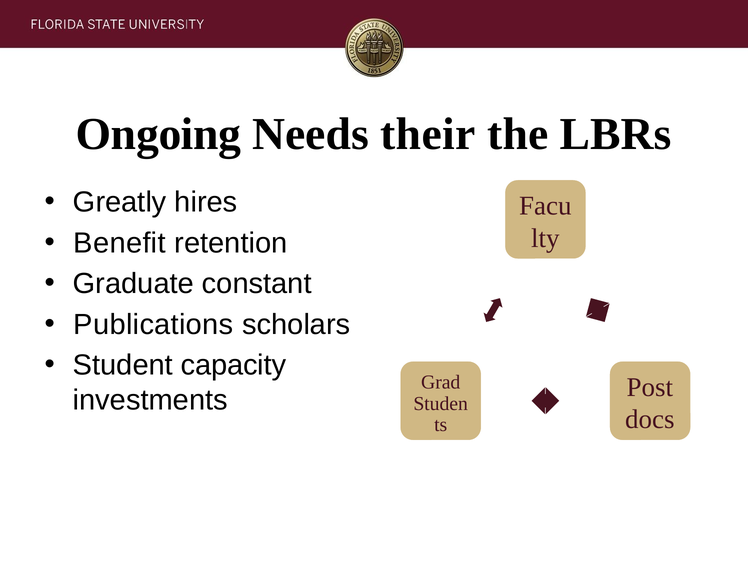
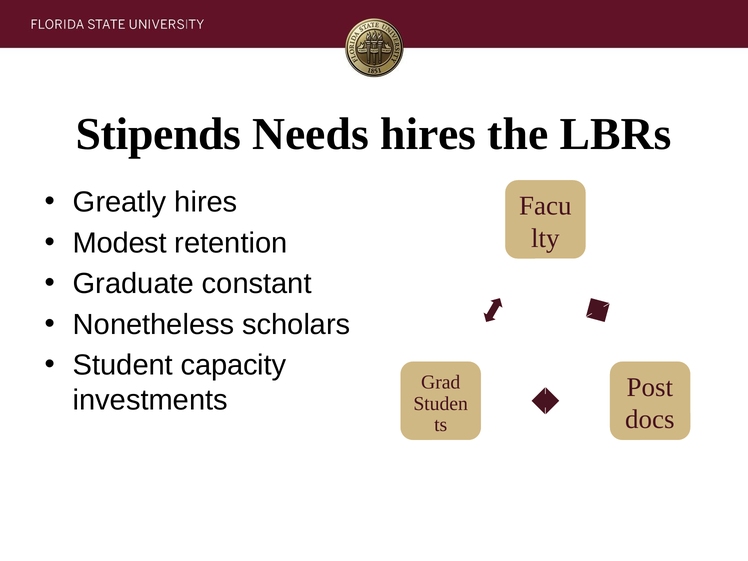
Ongoing: Ongoing -> Stipends
Needs their: their -> hires
Benefit: Benefit -> Modest
Publications: Publications -> Nonetheless
